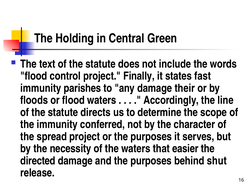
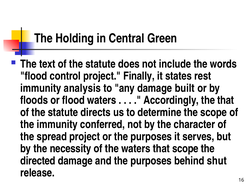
fast: fast -> rest
parishes: parishes -> analysis
their: their -> built
the line: line -> that
that easier: easier -> scope
